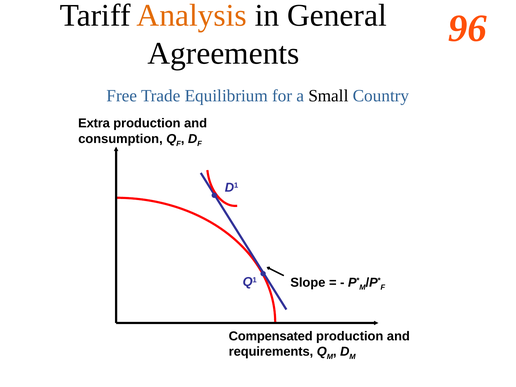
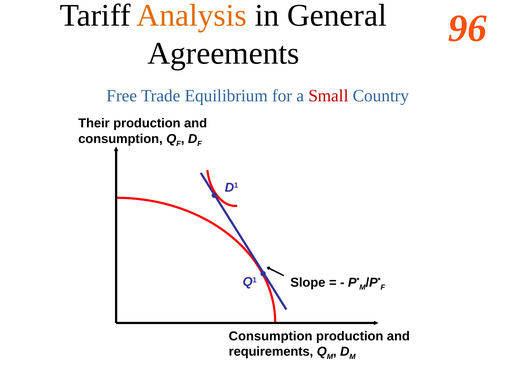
Small colour: black -> red
Extra: Extra -> Their
Compensated at (271, 336): Compensated -> Consumption
